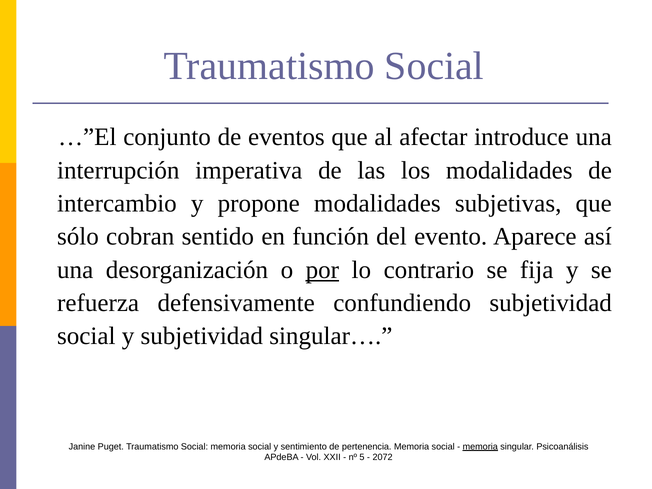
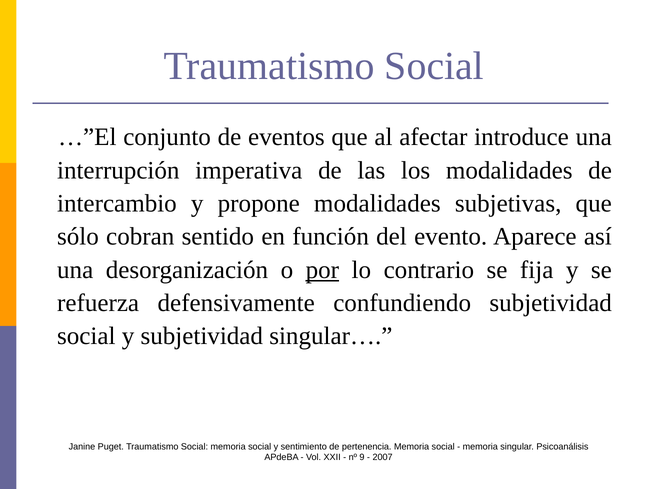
memoria at (480, 447) underline: present -> none
5: 5 -> 9
2072: 2072 -> 2007
